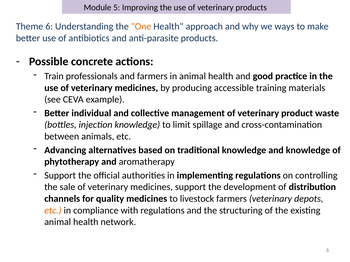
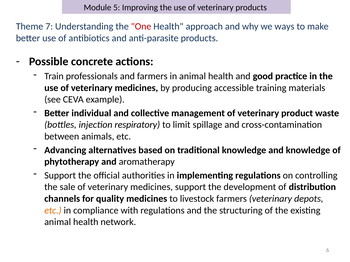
Theme 6: 6 -> 7
One colour: orange -> red
injection knowledge: knowledge -> respiratory
